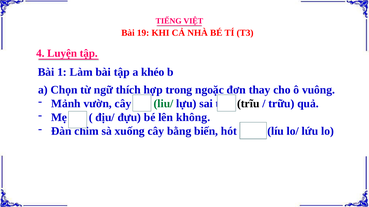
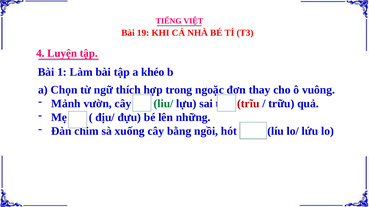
trĩu at (248, 104) colour: black -> red
không: không -> những
biến: biến -> ngồi
